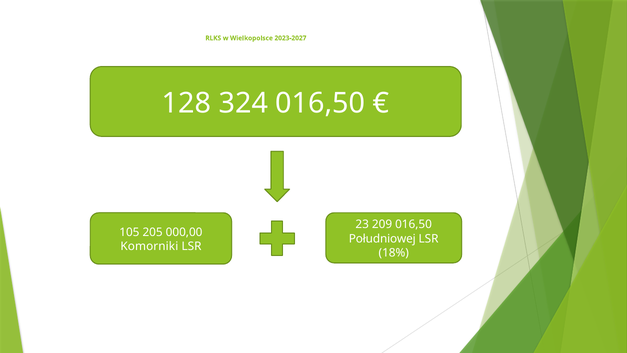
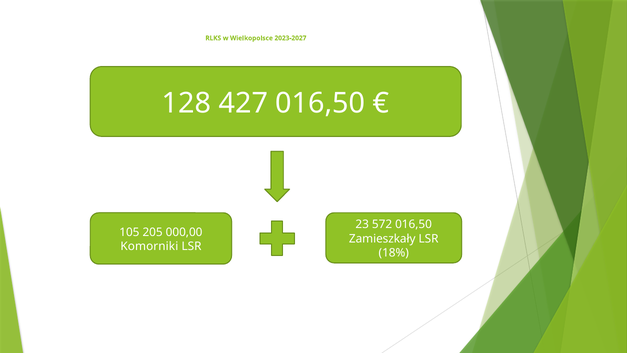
324: 324 -> 427
209: 209 -> 572
Południowej: Południowej -> Zamieszkały
